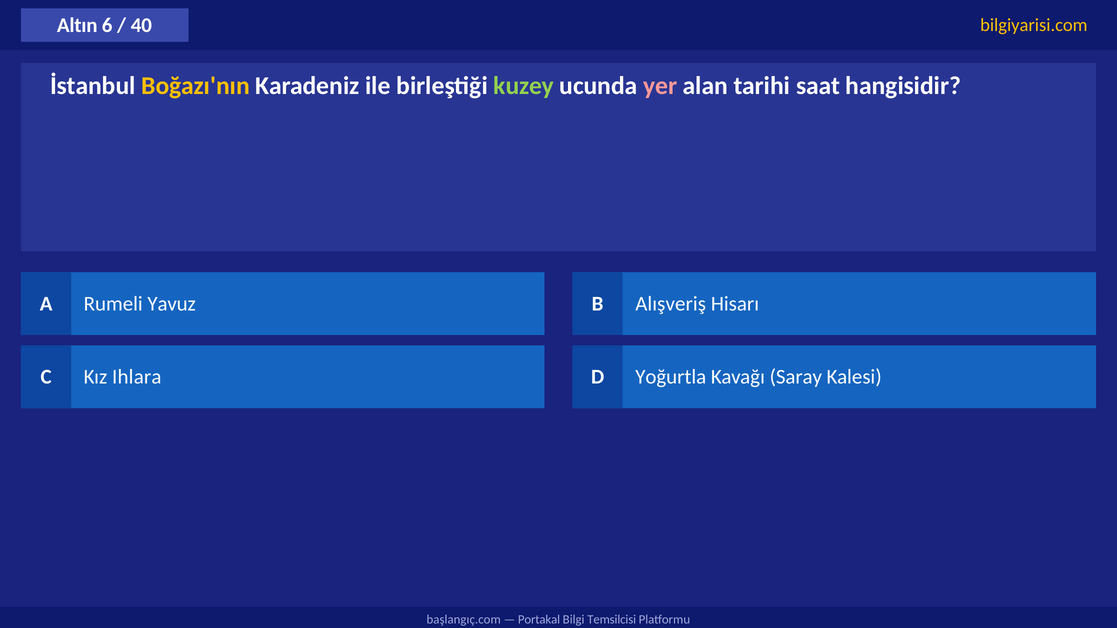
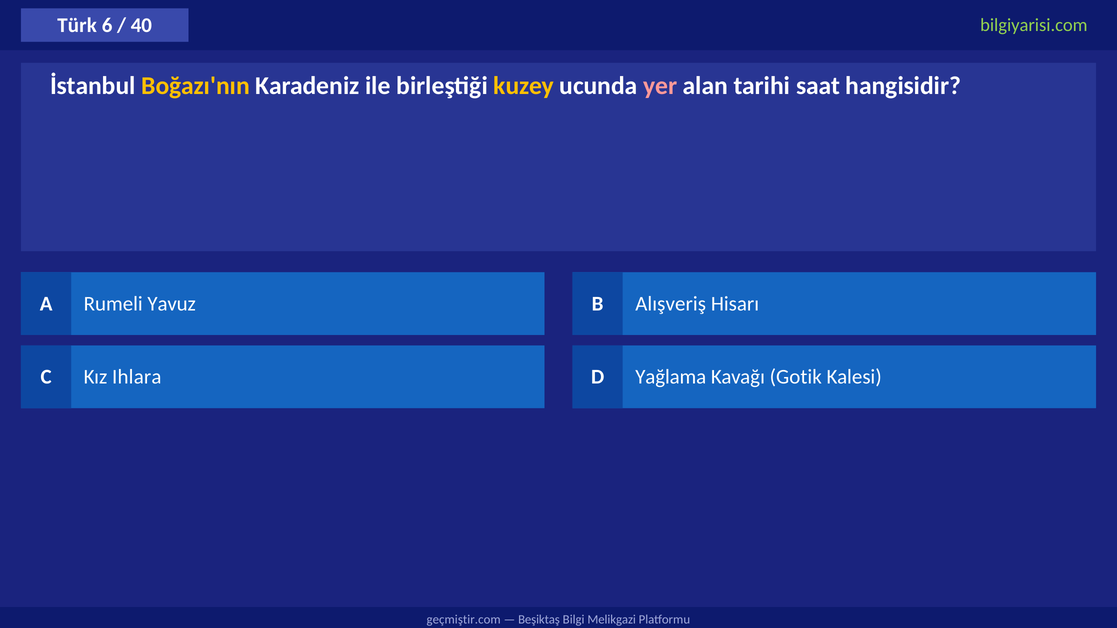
Altın: Altın -> Türk
bilgiyarisi.com colour: yellow -> light green
kuzey colour: light green -> yellow
Yoğurtla: Yoğurtla -> Yağlama
Saray: Saray -> Gotik
başlangıç.com: başlangıç.com -> geçmiştir.com
Portakal: Portakal -> Beşiktaş
Temsilcisi: Temsilcisi -> Melikgazi
